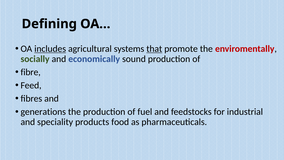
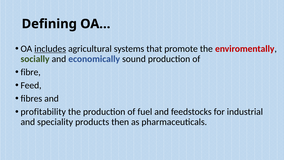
that underline: present -> none
generations: generations -> profitability
food: food -> then
